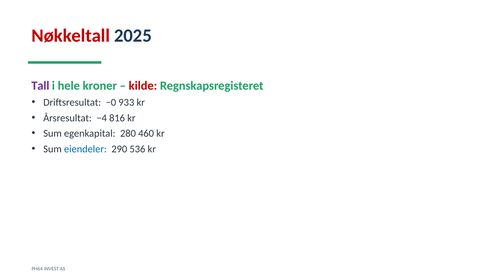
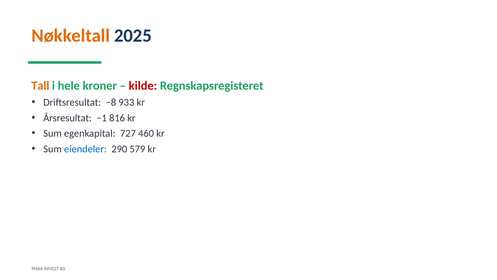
Nøkkeltall colour: red -> orange
Tall colour: purple -> orange
−0: −0 -> −8
−4: −4 -> −1
280: 280 -> 727
536: 536 -> 579
